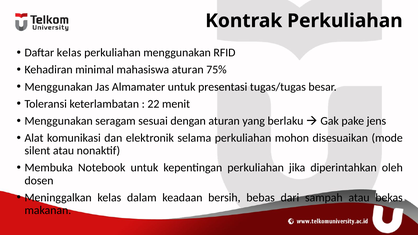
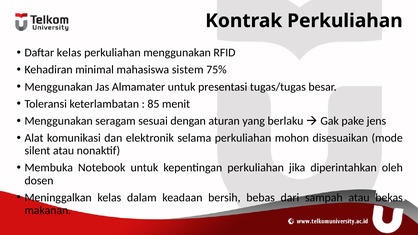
mahasiswa aturan: aturan -> sistem
22: 22 -> 85
